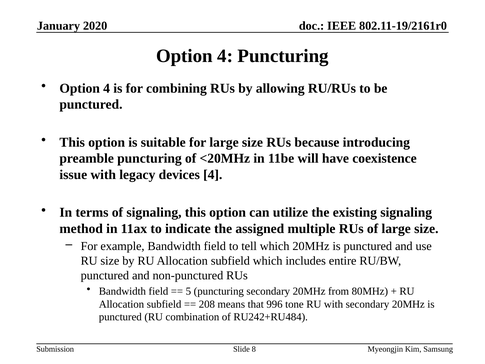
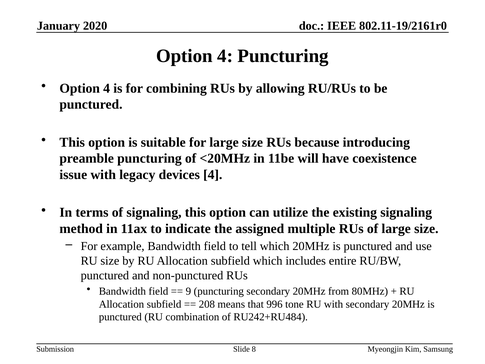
5: 5 -> 9
